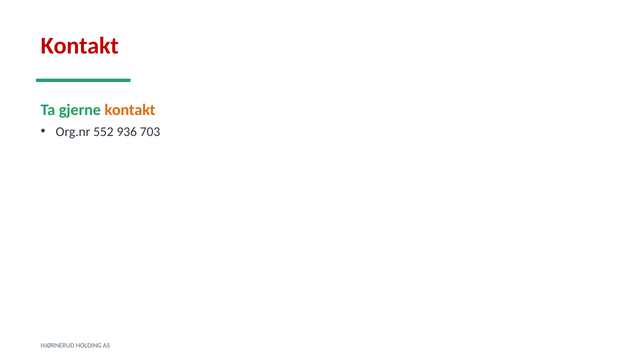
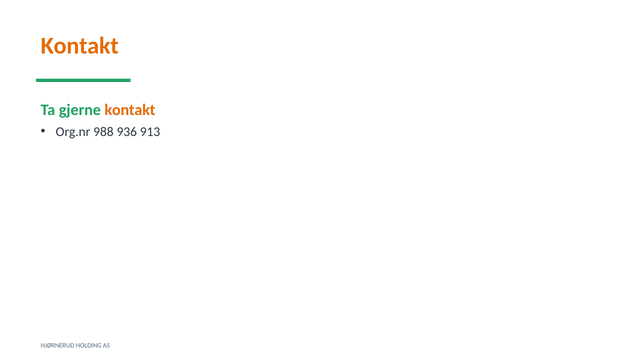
Kontakt at (80, 46) colour: red -> orange
552: 552 -> 988
703: 703 -> 913
